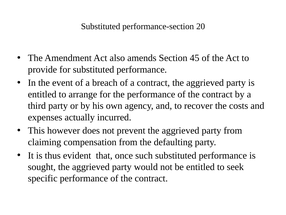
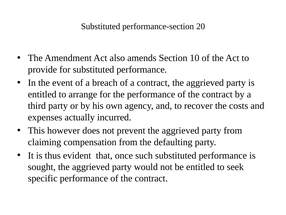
45: 45 -> 10
